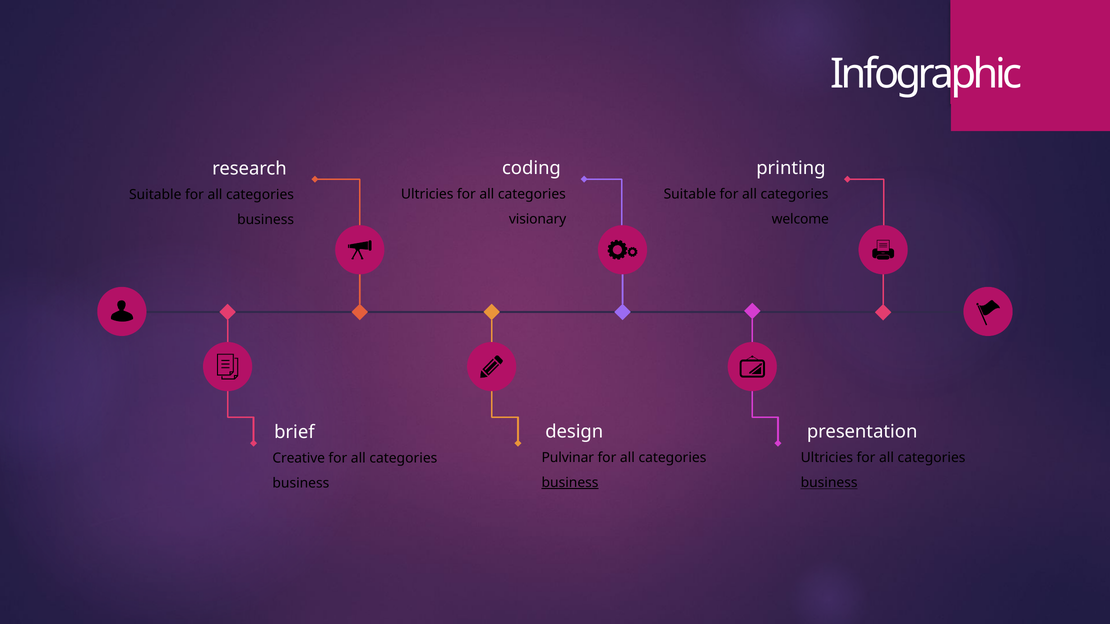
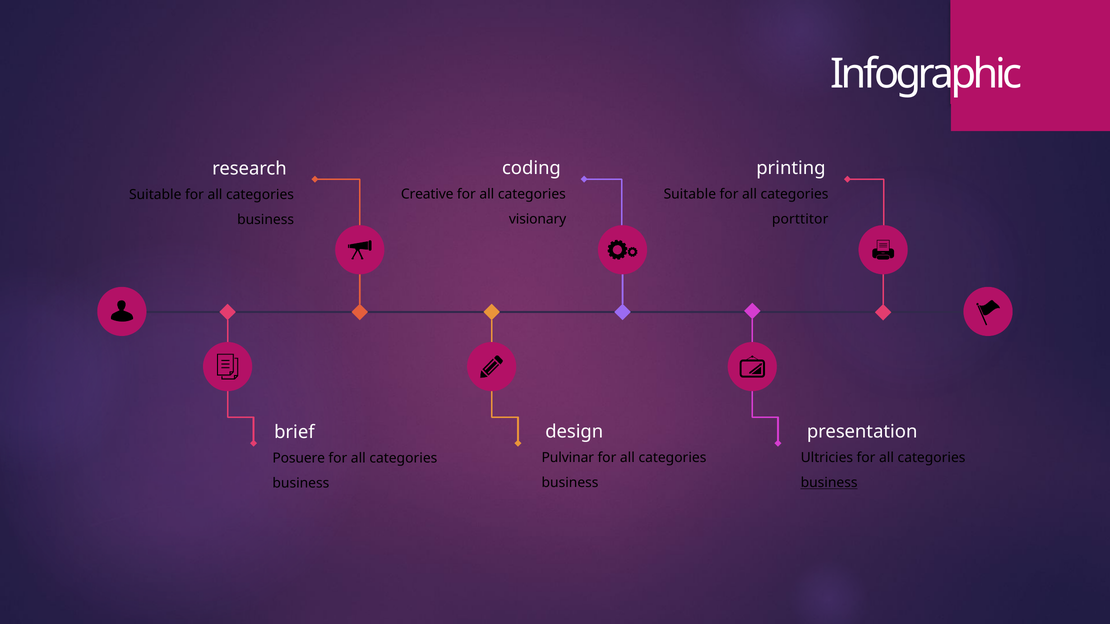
Ultricies at (427, 194): Ultricies -> Creative
welcome: welcome -> porttitor
Creative: Creative -> Posuere
business at (570, 483) underline: present -> none
